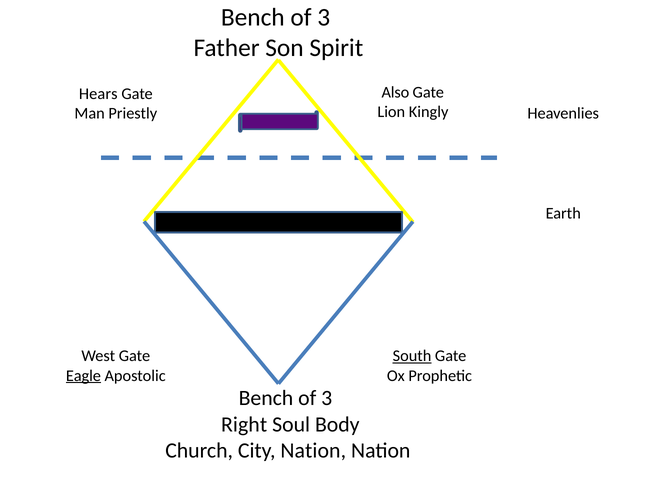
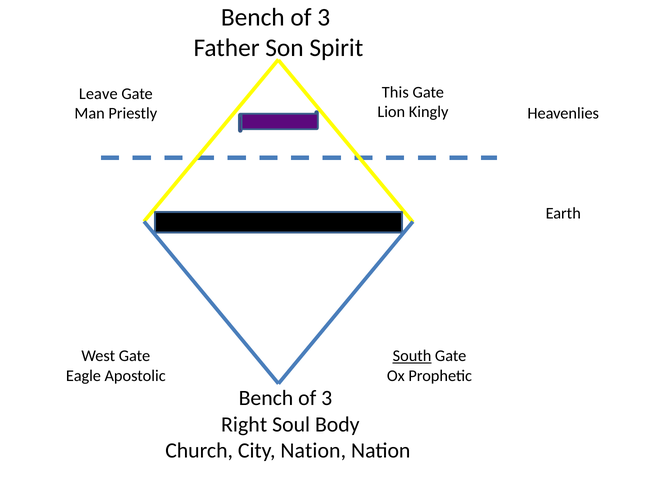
Also: Also -> This
Hears: Hears -> Leave
Eagle underline: present -> none
